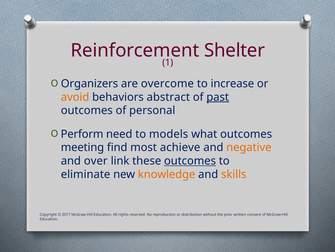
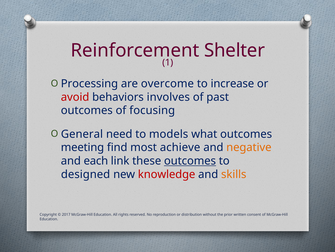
Organizers: Organizers -> Processing
avoid colour: orange -> red
abstract: abstract -> involves
past underline: present -> none
personal: personal -> focusing
Perform: Perform -> General
over: over -> each
eliminate: eliminate -> designed
knowledge colour: orange -> red
